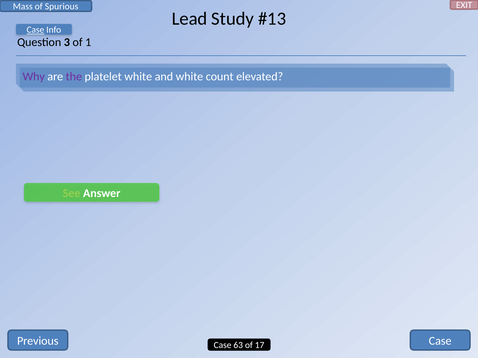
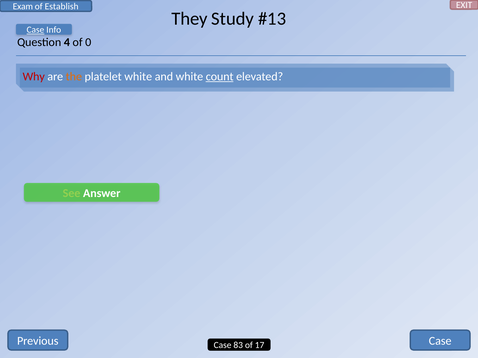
Mass: Mass -> Exam
Spurious: Spurious -> Establish
Lead: Lead -> They
3: 3 -> 4
1: 1 -> 0
Why colour: purple -> red
the colour: purple -> orange
count underline: none -> present
63: 63 -> 83
